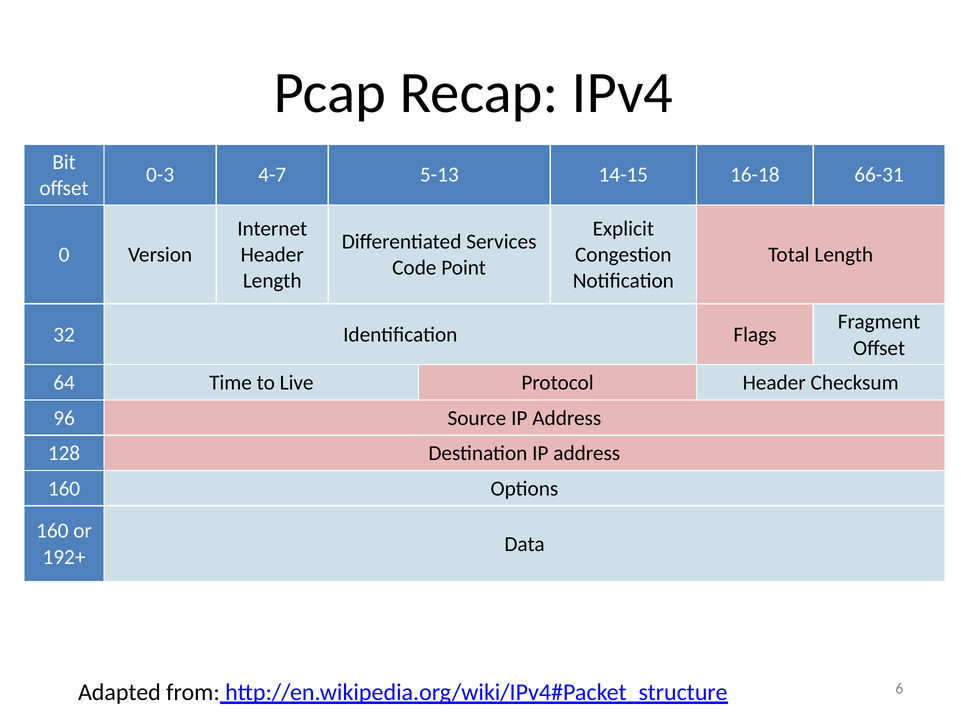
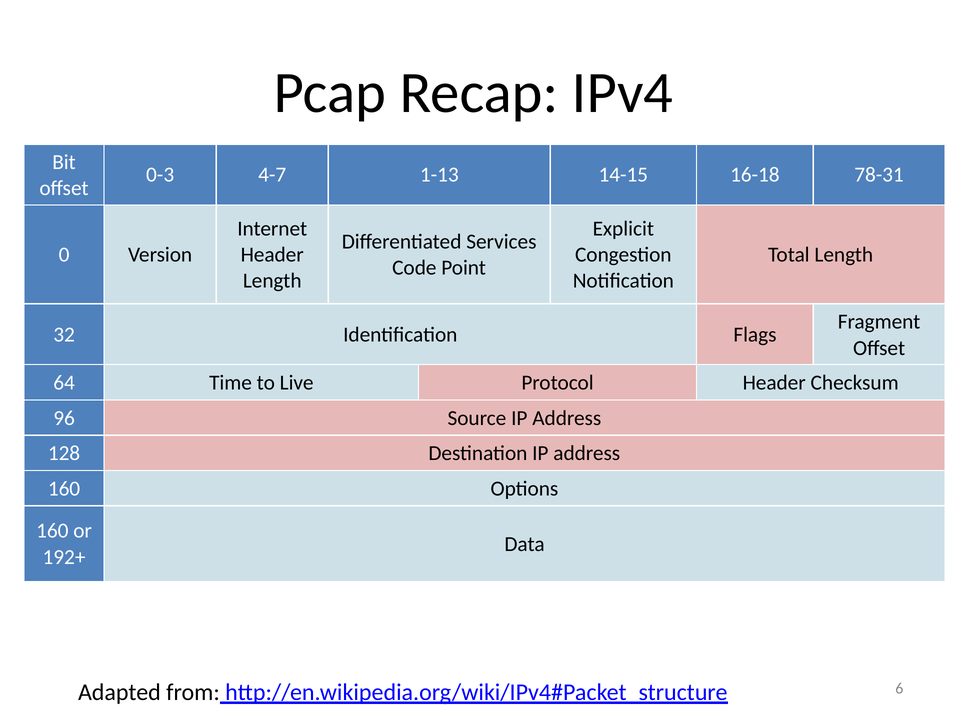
5-13: 5-13 -> 1-13
66-31: 66-31 -> 78-31
